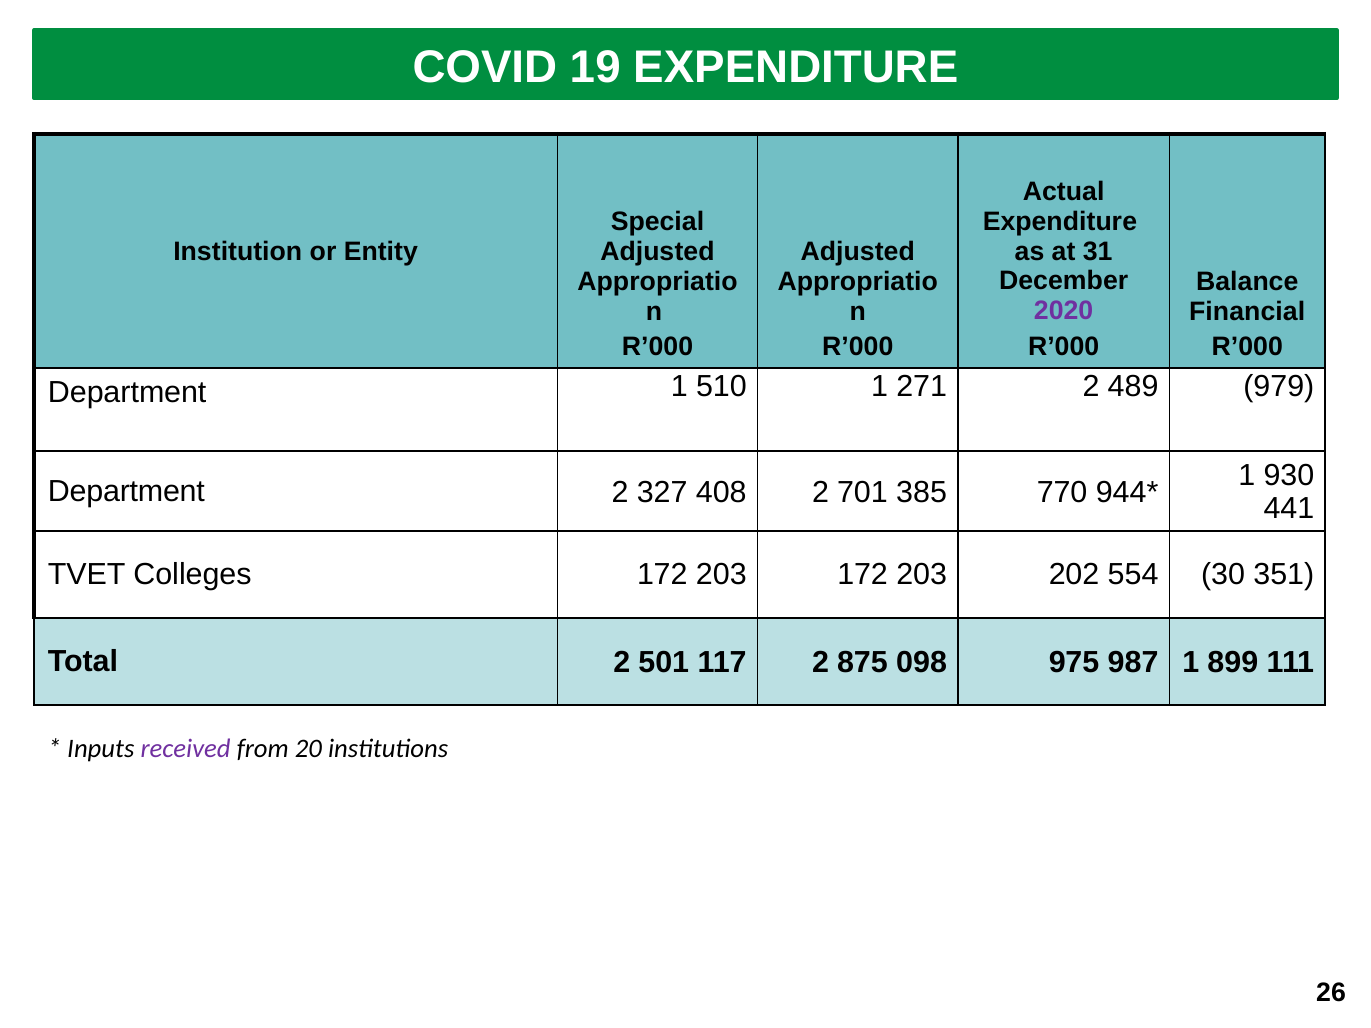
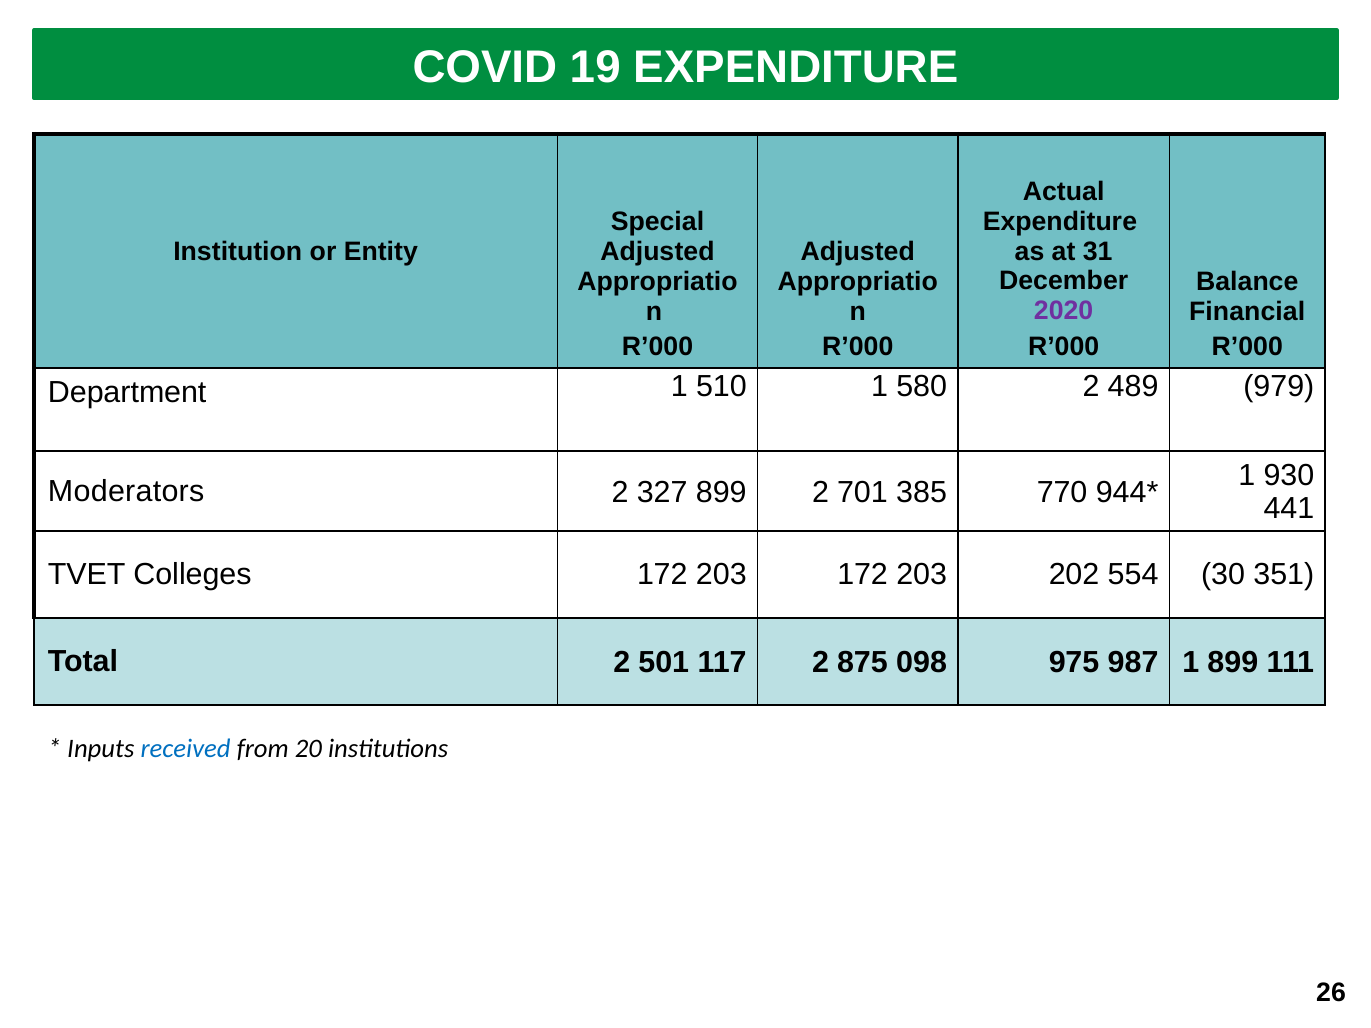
271: 271 -> 580
Department at (126, 491): Department -> Moderators
327 408: 408 -> 899
received colour: purple -> blue
